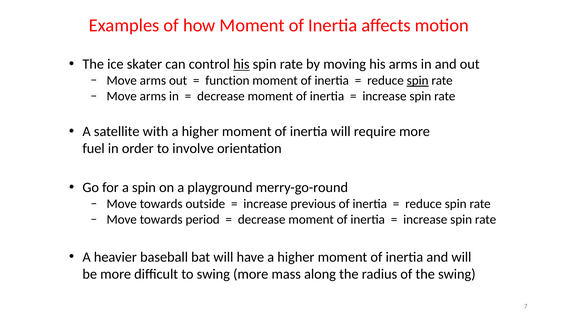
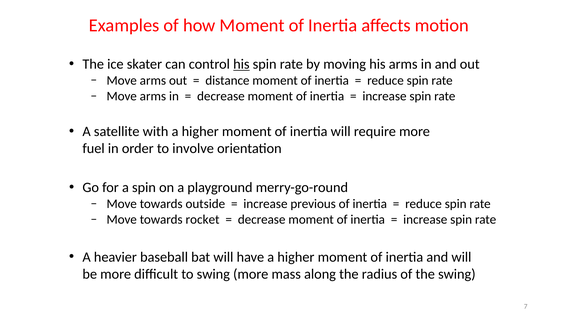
function: function -> distance
spin at (418, 81) underline: present -> none
period: period -> rocket
